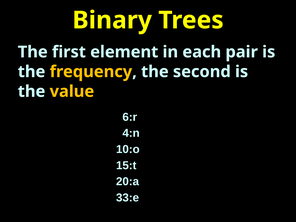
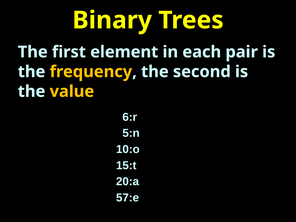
4:n: 4:n -> 5:n
33:e: 33:e -> 57:e
